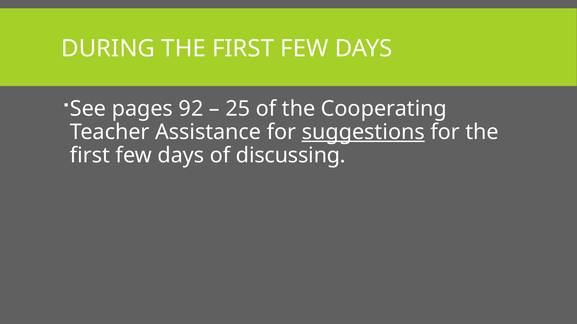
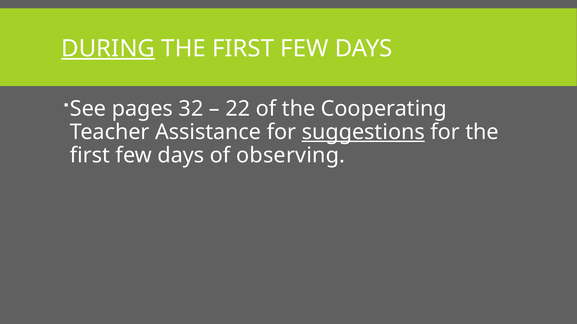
DURING underline: none -> present
92: 92 -> 32
25: 25 -> 22
discussing: discussing -> observing
